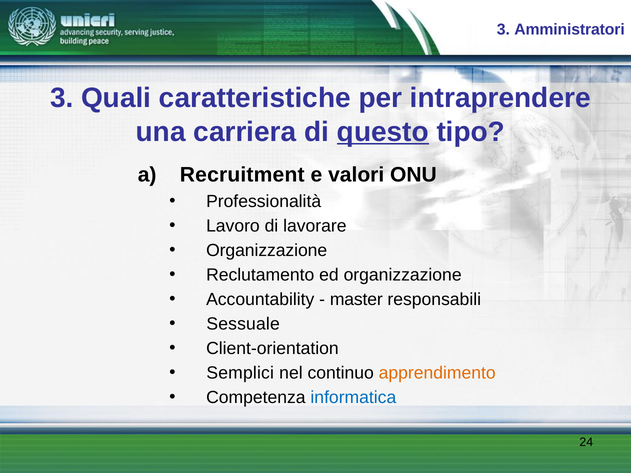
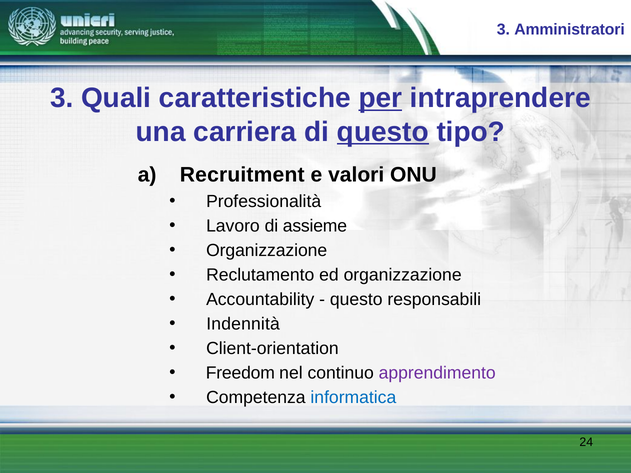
per underline: none -> present
lavorare: lavorare -> assieme
master at (356, 300): master -> questo
Sessuale: Sessuale -> Indennità
Semplici: Semplici -> Freedom
apprendimento colour: orange -> purple
